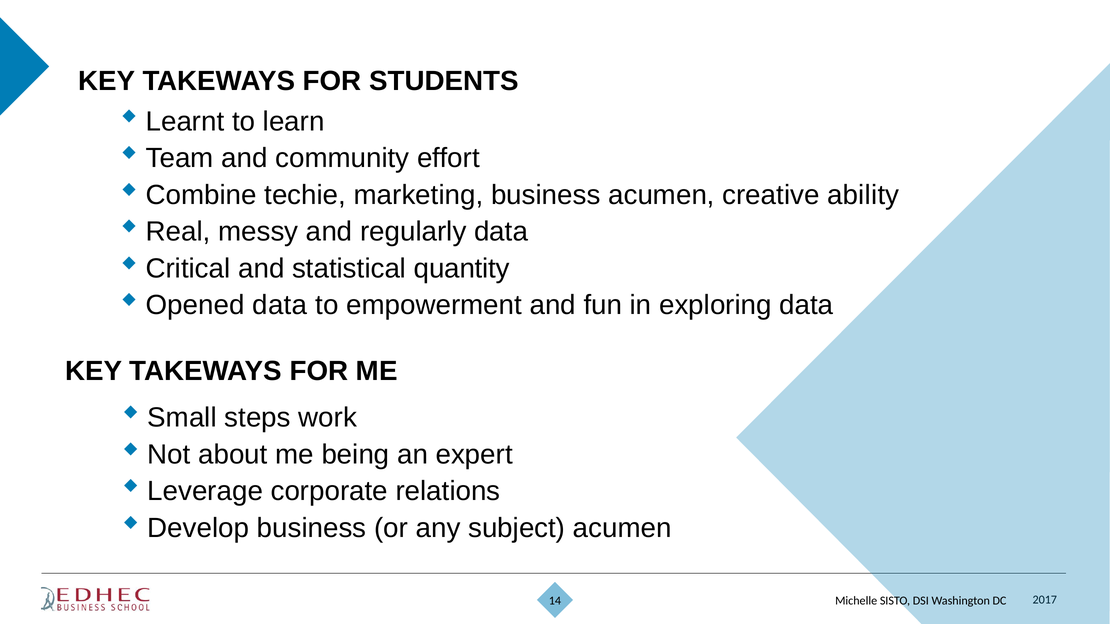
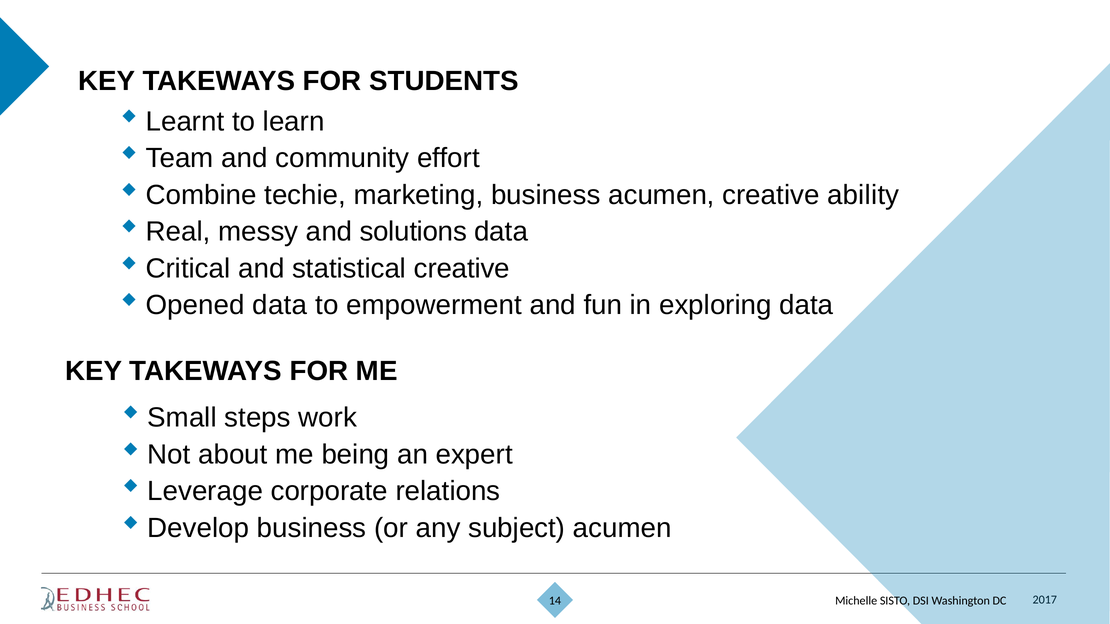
regularly: regularly -> solutions
statistical quantity: quantity -> creative
